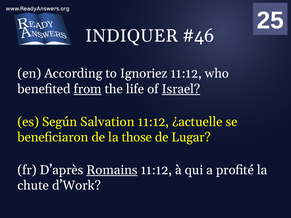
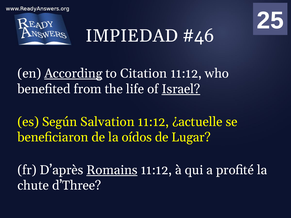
INDIQUER: INDIQUER -> IMPIEDAD
According underline: none -> present
Ignoriez: Ignoriez -> Citation
from underline: present -> none
those: those -> oídos
d’Work: d’Work -> d’Three
